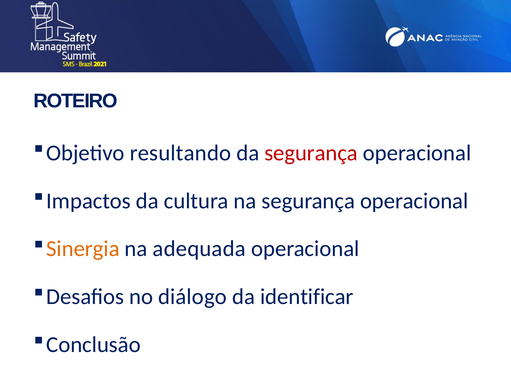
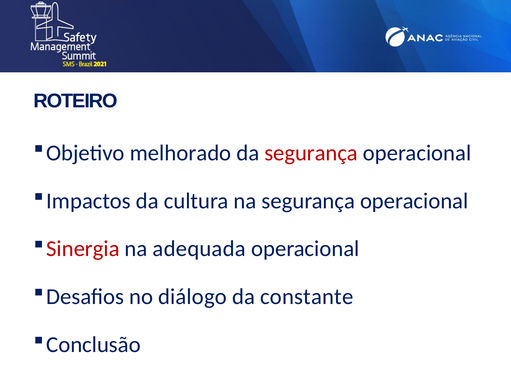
resultando: resultando -> melhorado
Sinergia colour: orange -> red
identificar: identificar -> constante
